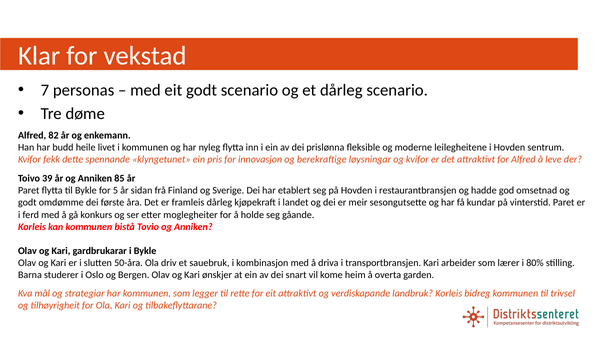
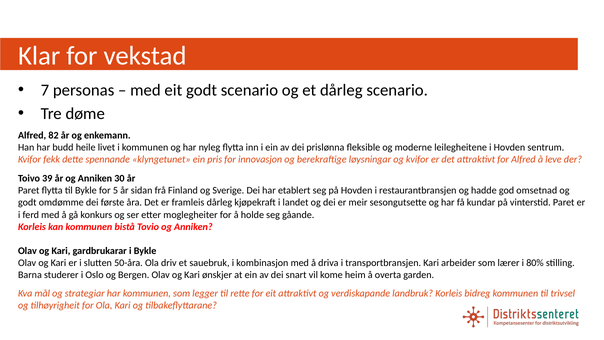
85: 85 -> 30
